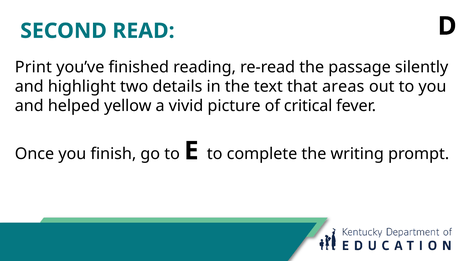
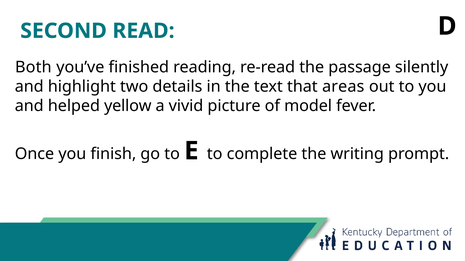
Print: Print -> Both
critical: critical -> model
